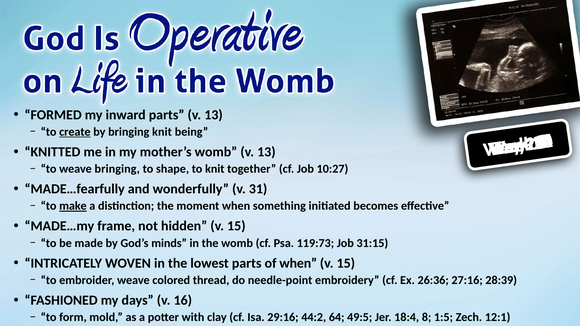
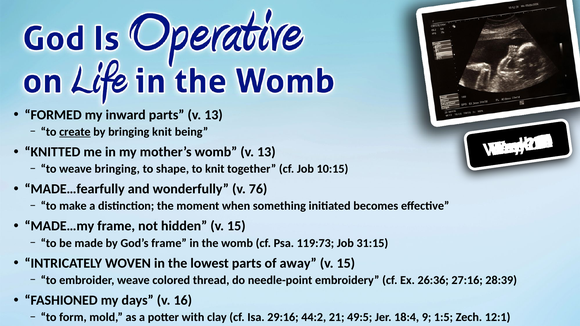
10:27: 10:27 -> 10:15
31: 31 -> 76
make underline: present -> none
God’s minds: minds -> frame
of when: when -> away
64: 64 -> 21
18:4 8: 8 -> 9
